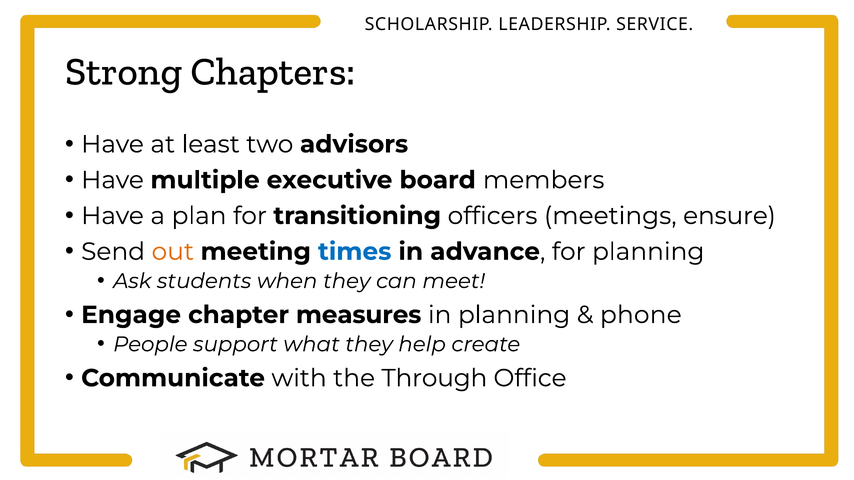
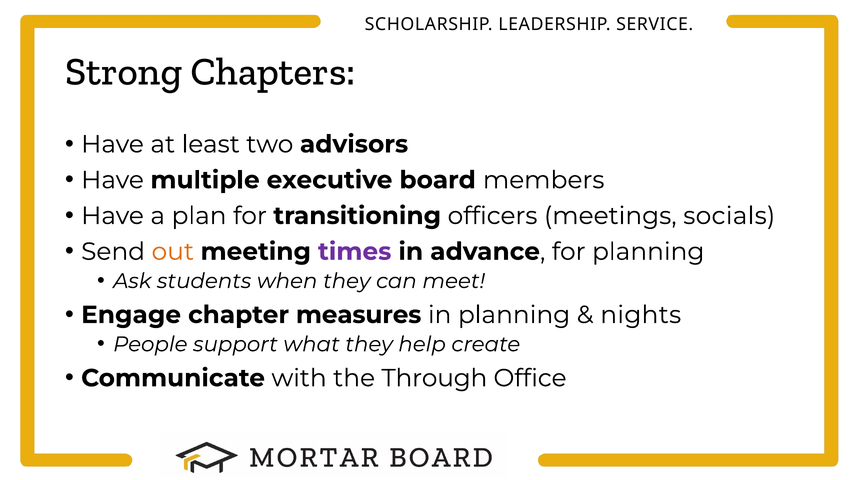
ensure: ensure -> socials
times colour: blue -> purple
phone: phone -> nights
